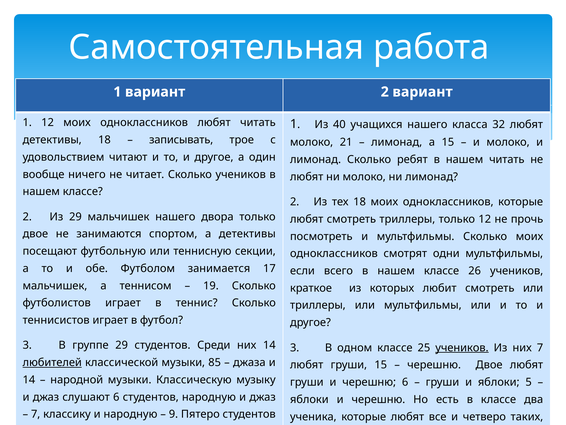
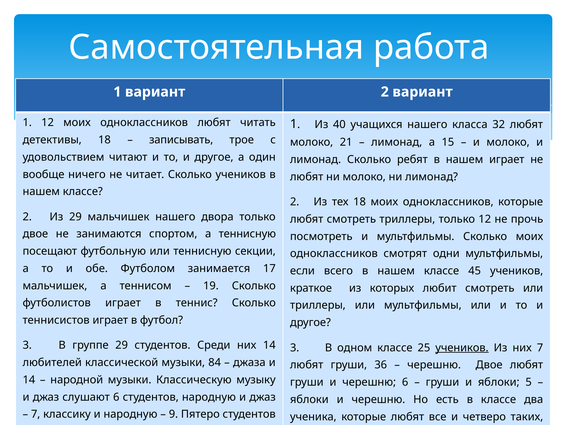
нашем читать: читать -> играет
а детективы: детективы -> теннисную
26: 26 -> 45
любителей underline: present -> none
85: 85 -> 84
груши 15: 15 -> 36
